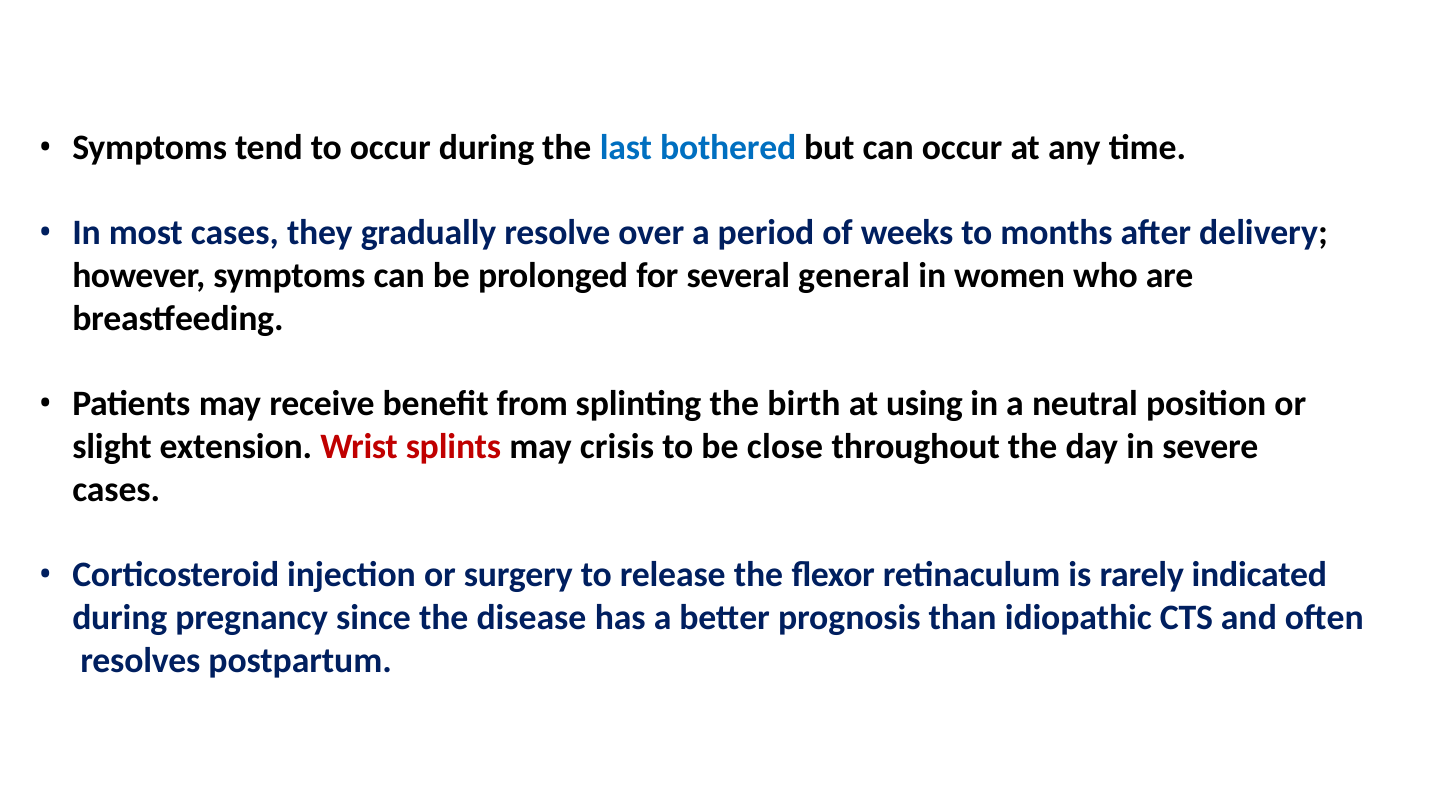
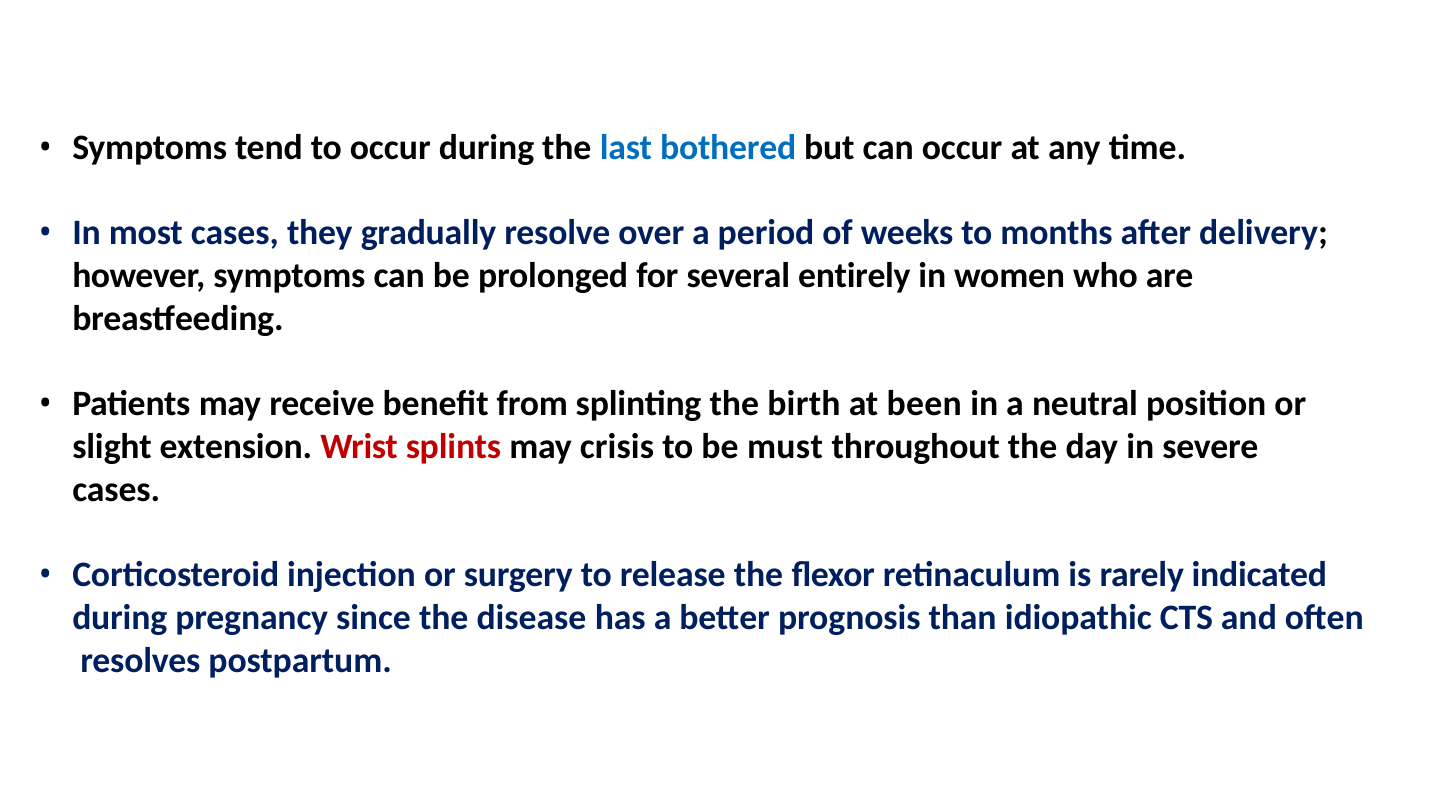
general: general -> entirely
using: using -> been
close: close -> must
